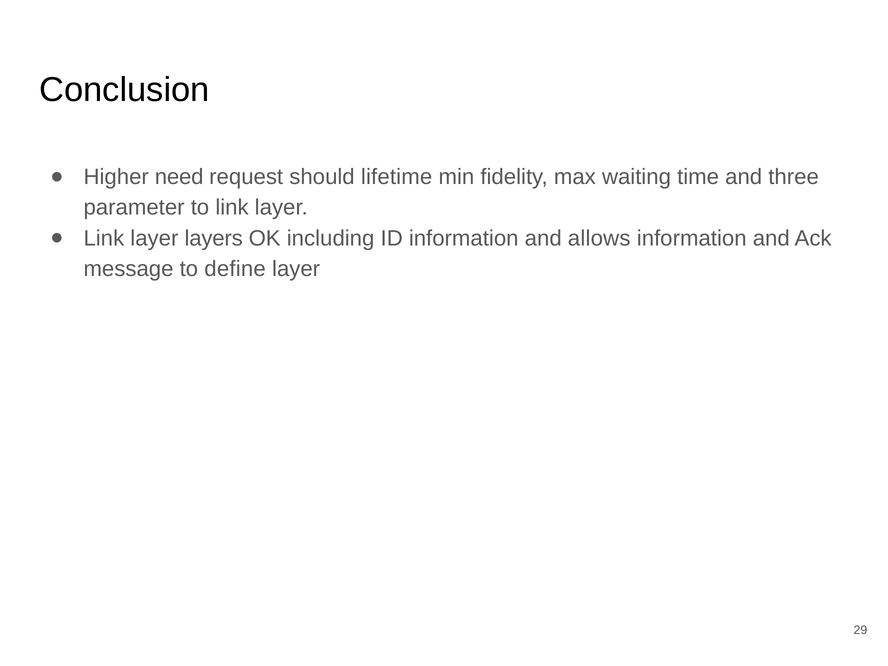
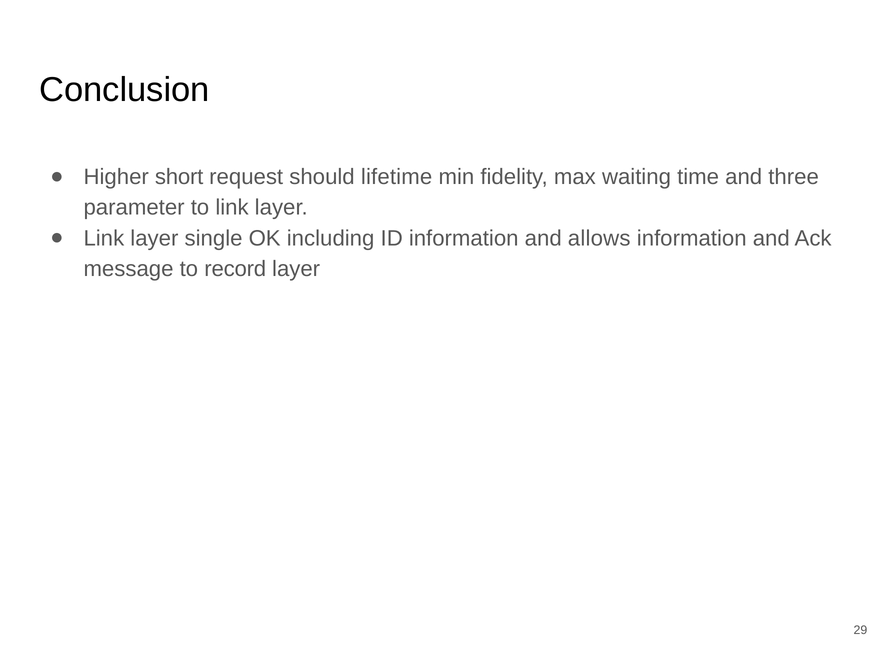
need: need -> short
layers: layers -> single
define: define -> record
